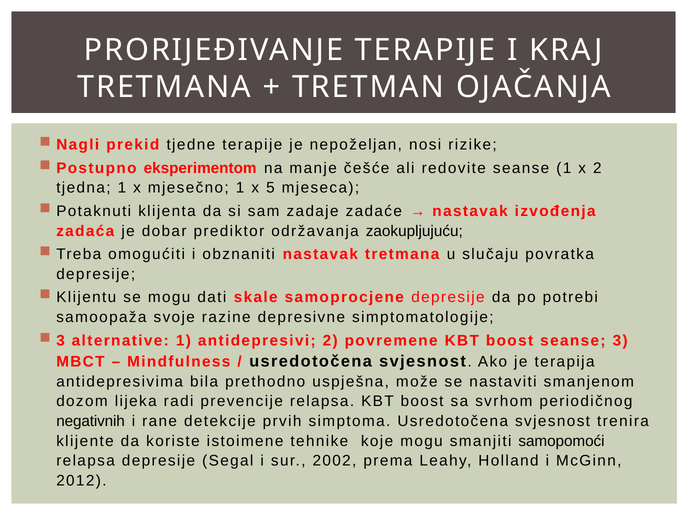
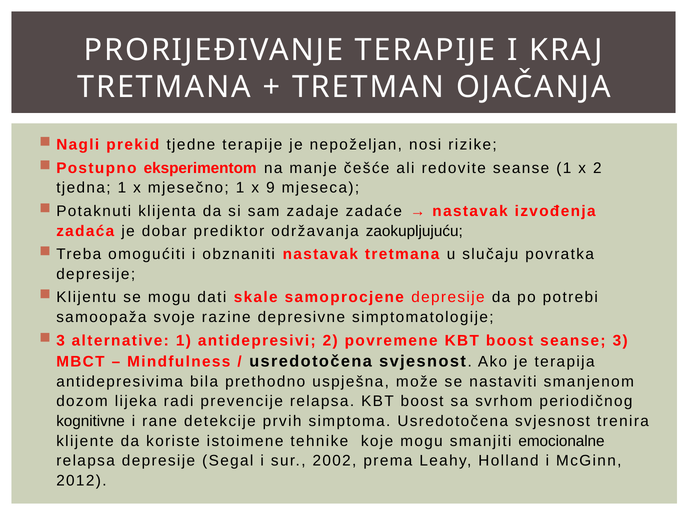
5: 5 -> 9
negativnih: negativnih -> kognitivne
samopomoći: samopomoći -> emocionalne
